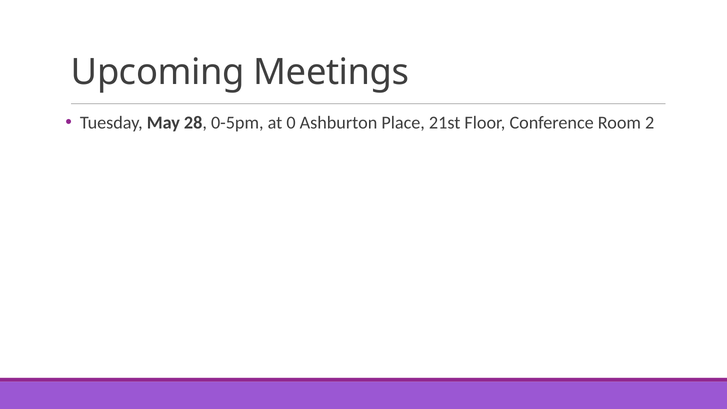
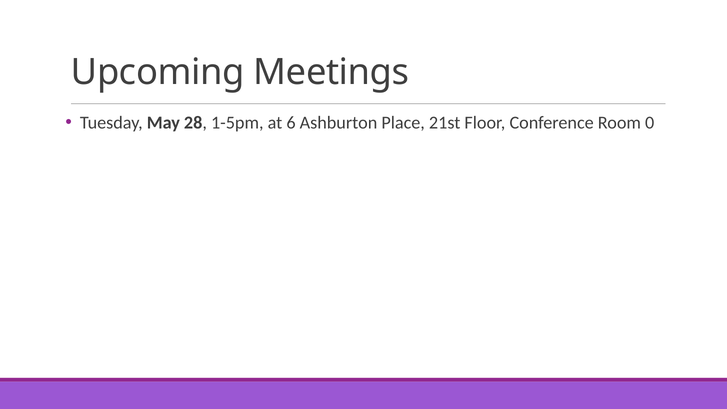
0-5pm: 0-5pm -> 1-5pm
0: 0 -> 6
2: 2 -> 0
